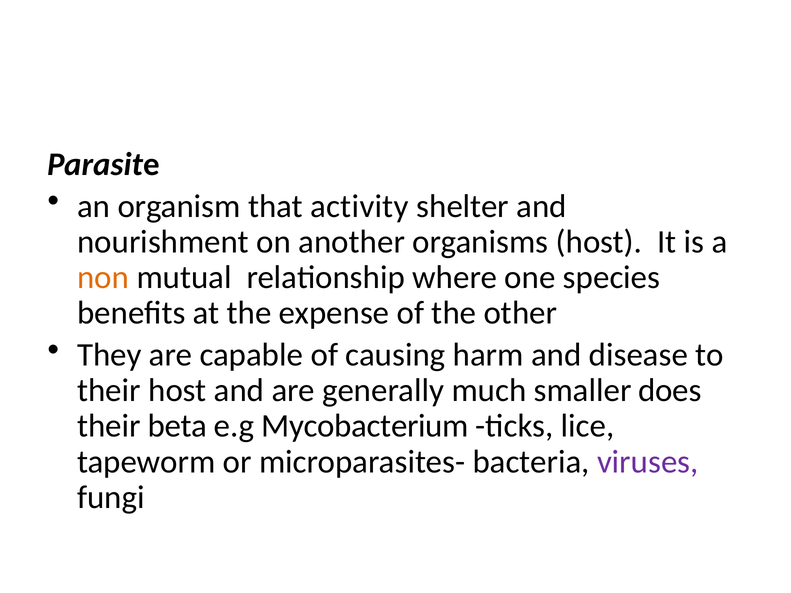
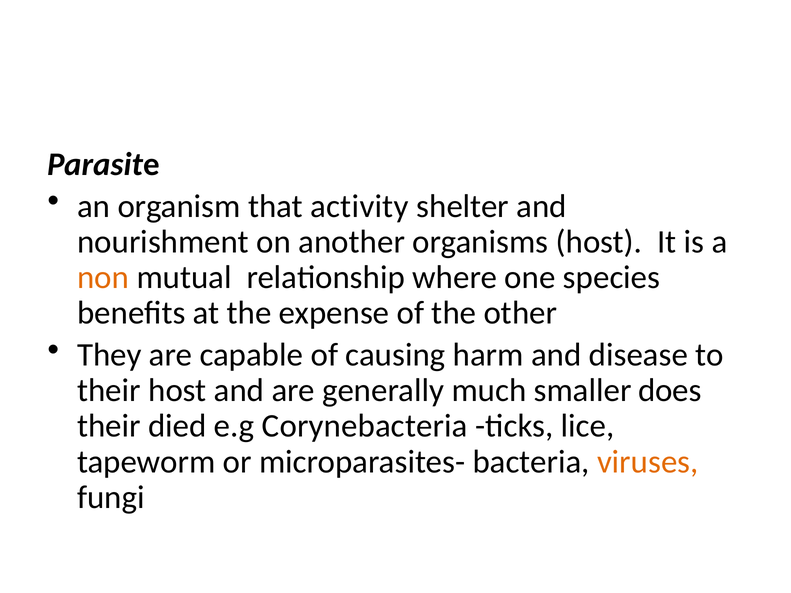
beta: beta -> died
Mycobacterium: Mycobacterium -> Corynebacteria
viruses colour: purple -> orange
